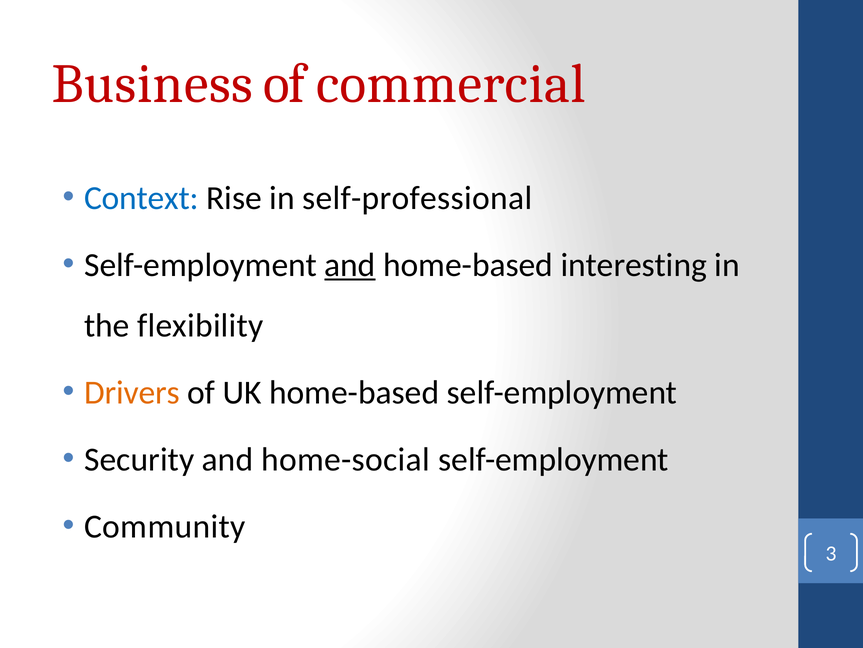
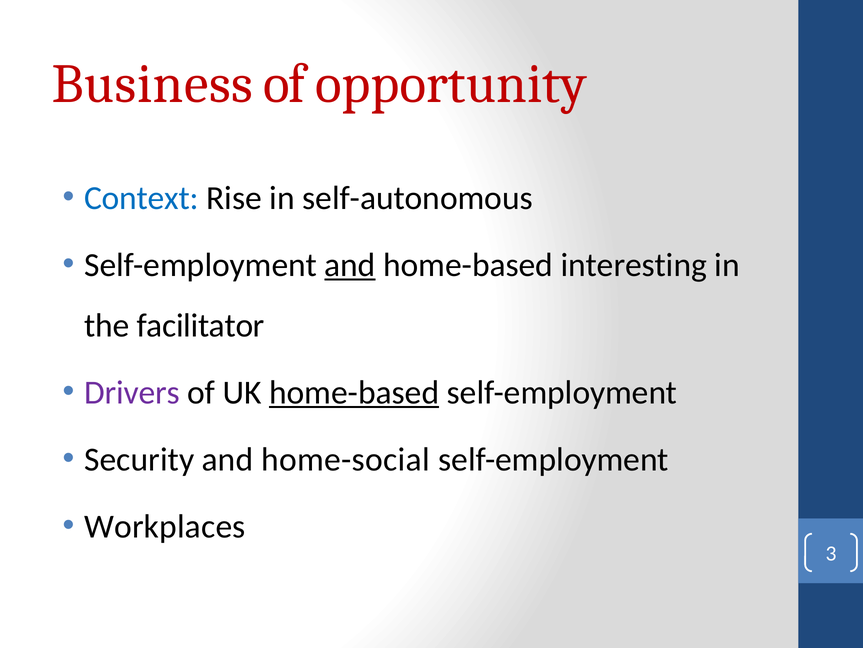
commercial: commercial -> opportunity
self-professional: self-professional -> self-autonomous
flexibility: flexibility -> facilitator
Drivers colour: orange -> purple
home-based at (354, 392) underline: none -> present
Community: Community -> Workplaces
